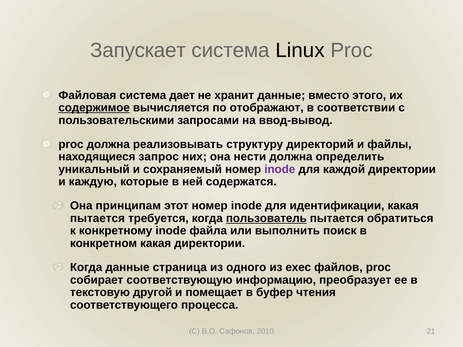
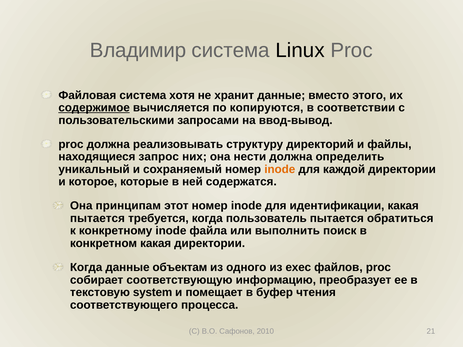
Запускает: Запускает -> Владимир
дает: дает -> хотя
отображают: отображают -> копируются
inode at (280, 169) colour: purple -> orange
каждую: каждую -> которое
пользователь underline: present -> none
страница: страница -> объектам
другой: другой -> system
